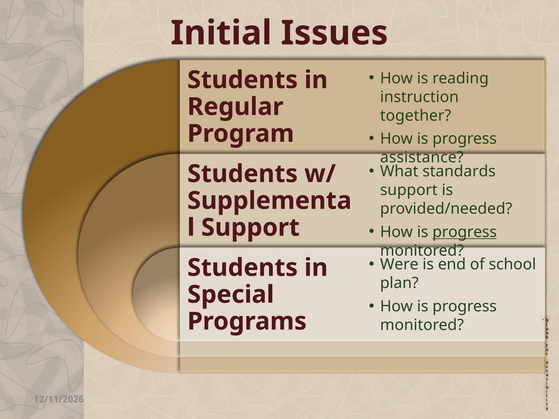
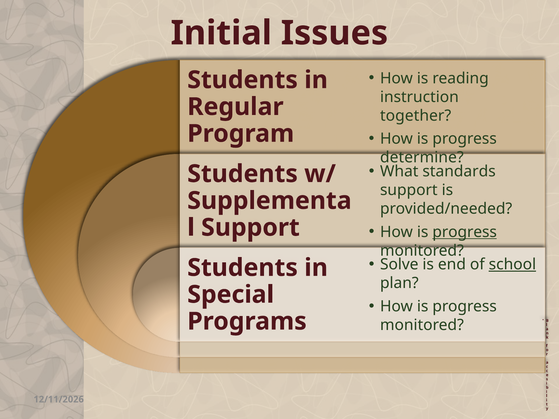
assistance: assistance -> determine
Were: Were -> Solve
school underline: none -> present
